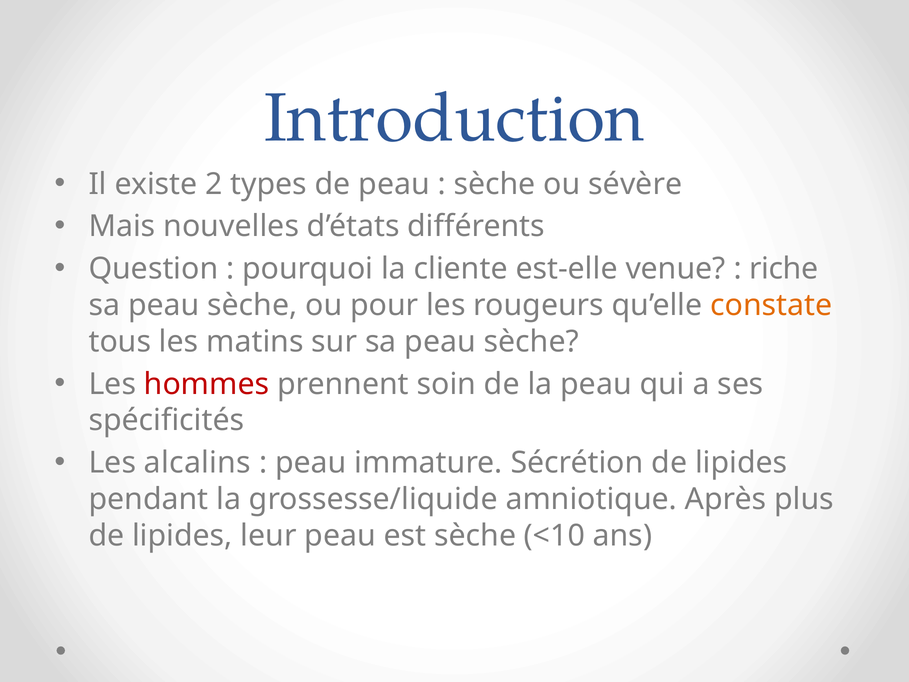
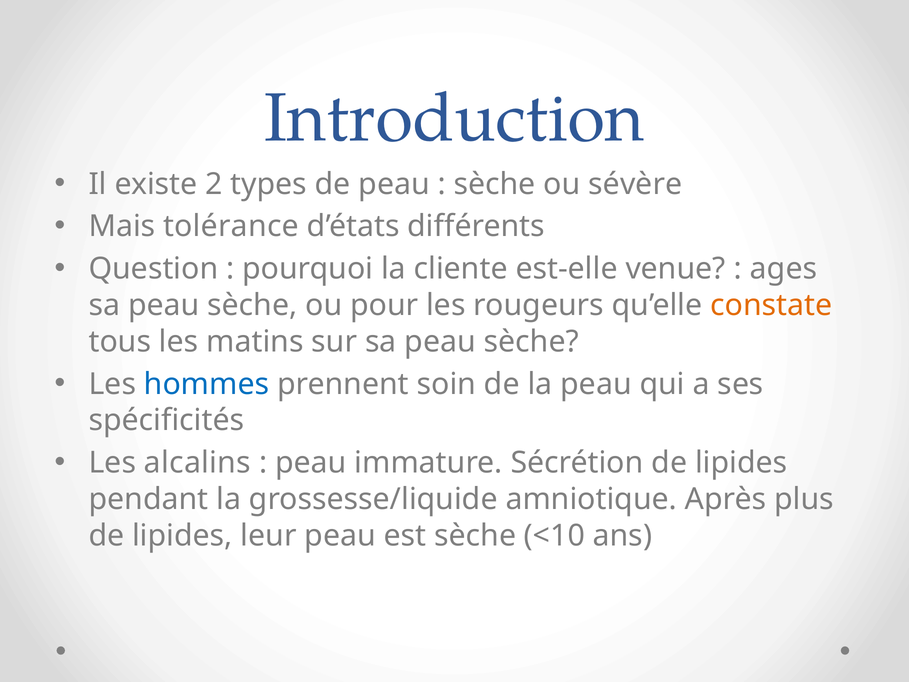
nouvelles: nouvelles -> tolérance
riche: riche -> ages
hommes colour: red -> blue
